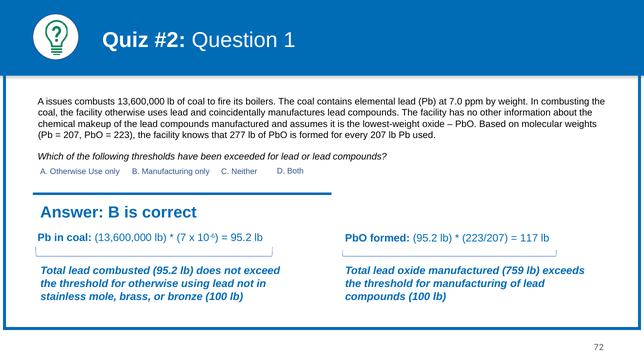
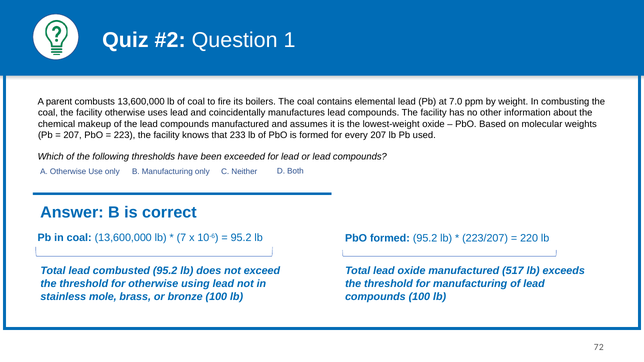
issues: issues -> parent
277: 277 -> 233
117: 117 -> 220
759: 759 -> 517
